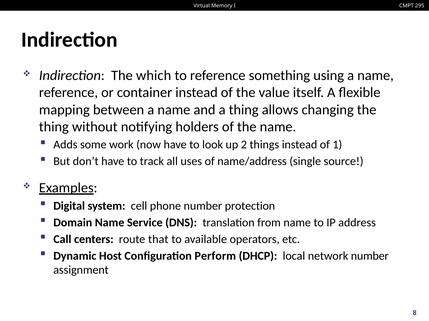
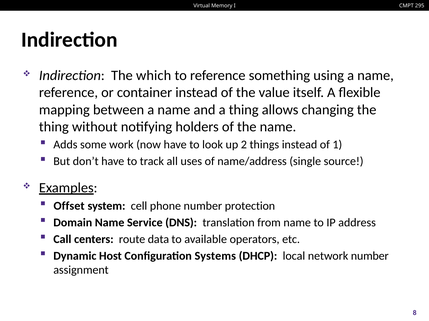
Digital: Digital -> Offset
that: that -> data
Perform: Perform -> Systems
